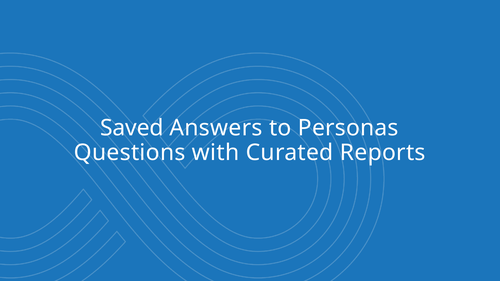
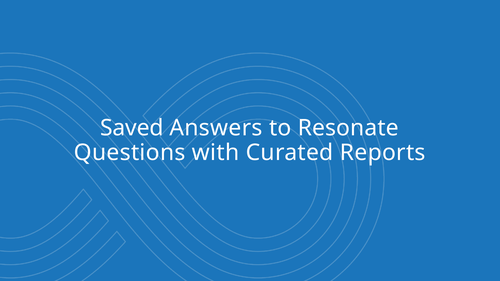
Personas: Personas -> Resonate
